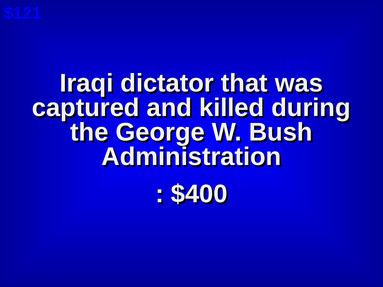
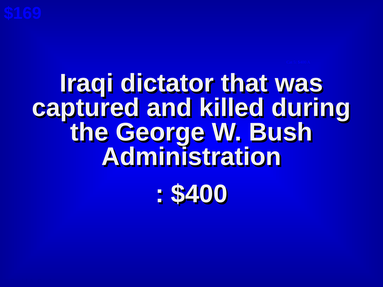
$121: $121 -> $169
